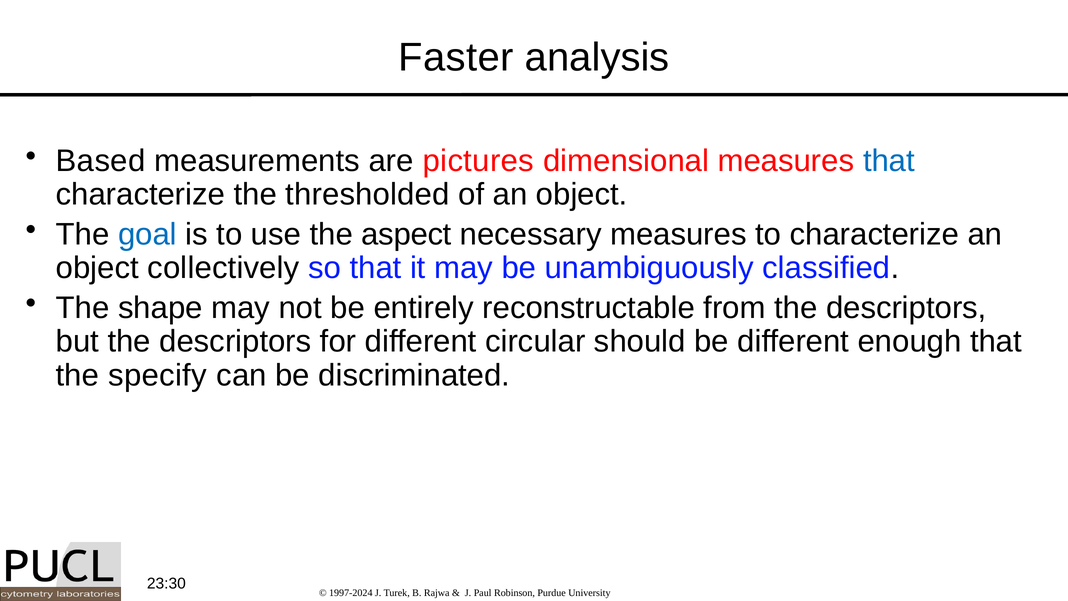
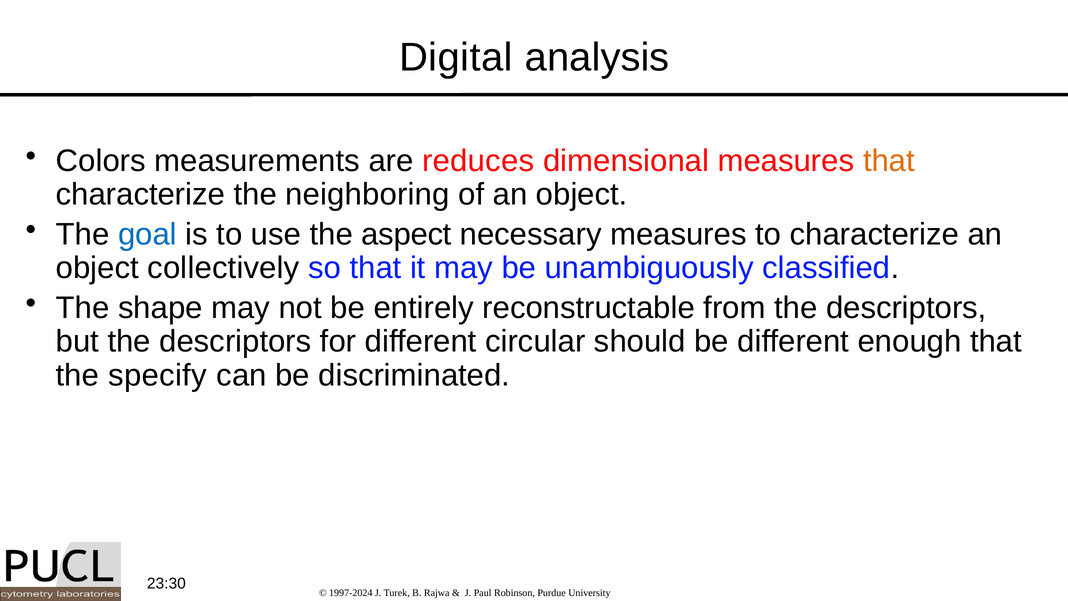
Faster: Faster -> Digital
Based: Based -> Colors
pictures: pictures -> reduces
that at (889, 161) colour: blue -> orange
thresholded: thresholded -> neighboring
